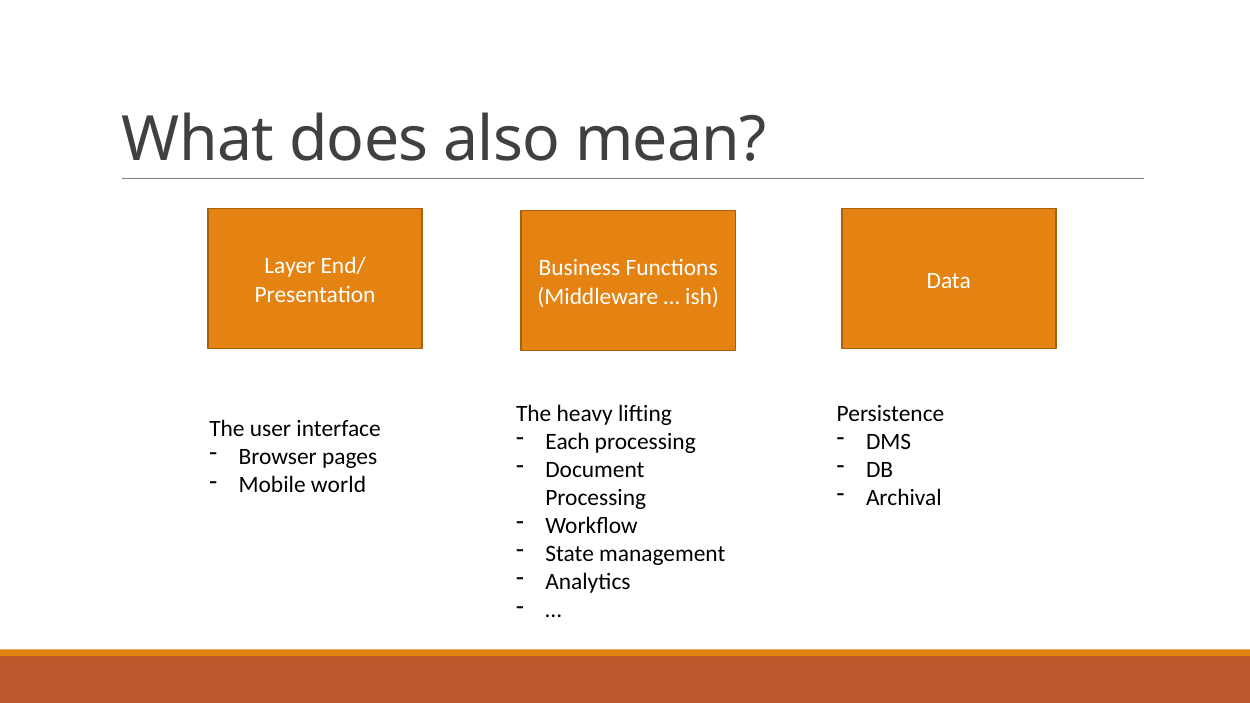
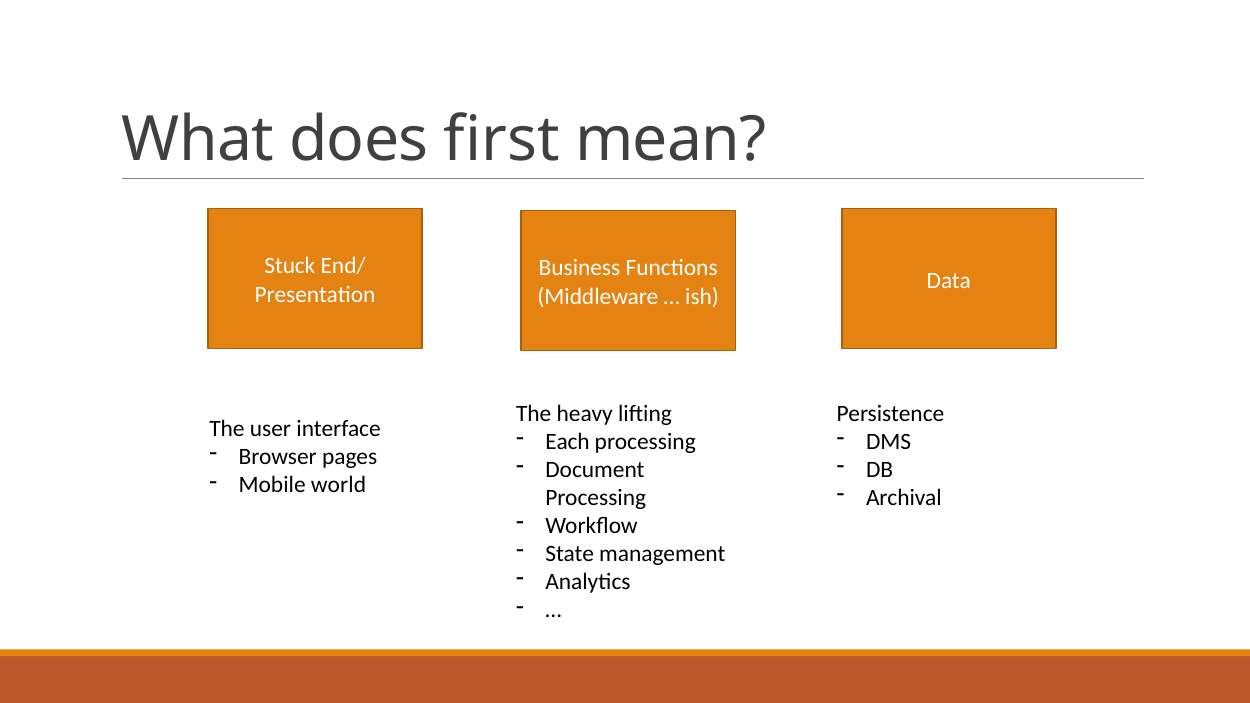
also: also -> first
Layer: Layer -> Stuck
